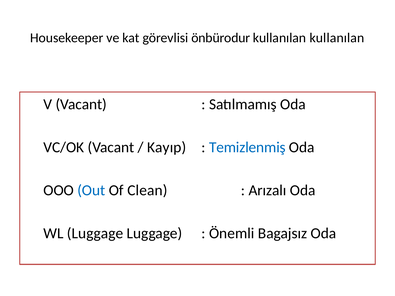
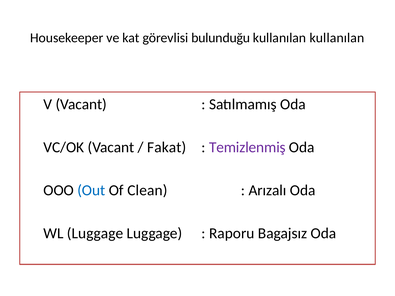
önbürodur: önbürodur -> bulunduğu
Kayıp: Kayıp -> Fakat
Temizlenmiş colour: blue -> purple
Önemli: Önemli -> Raporu
